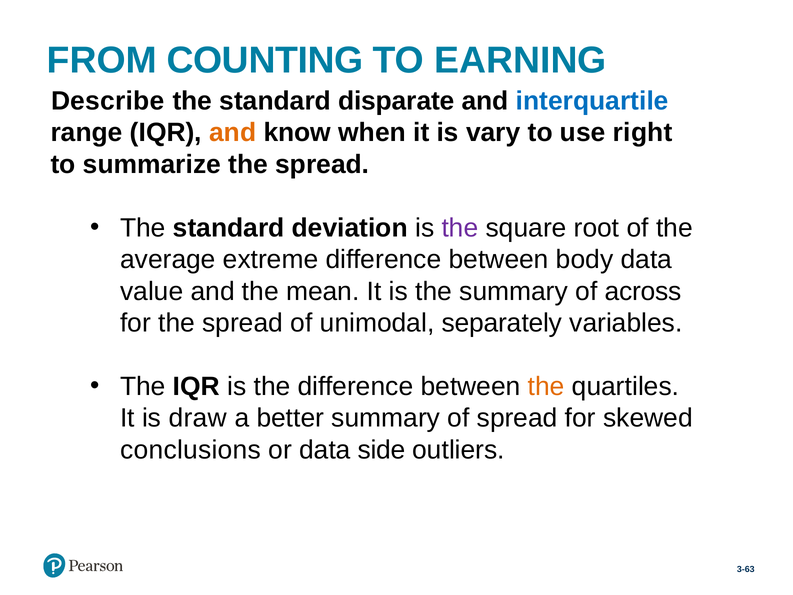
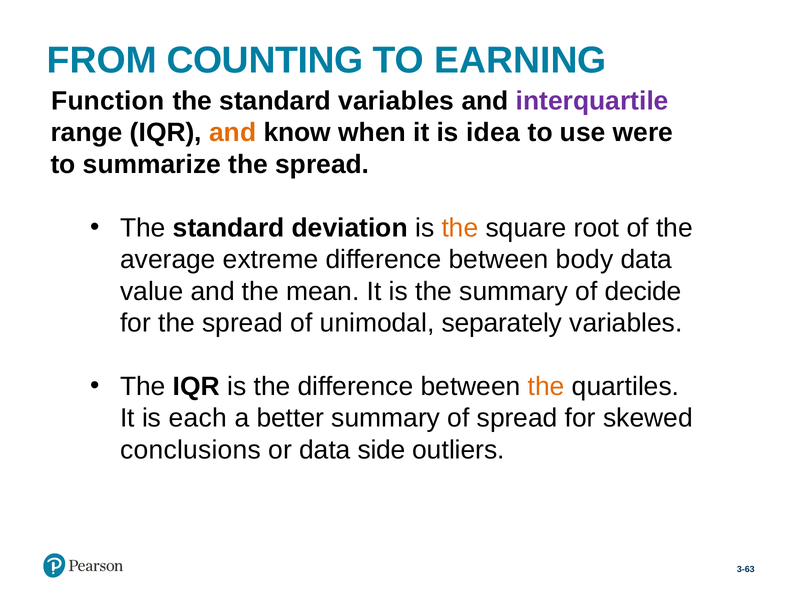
Describe: Describe -> Function
standard disparate: disparate -> variables
interquartile colour: blue -> purple
vary: vary -> idea
right: right -> were
the at (460, 228) colour: purple -> orange
across: across -> decide
draw: draw -> each
